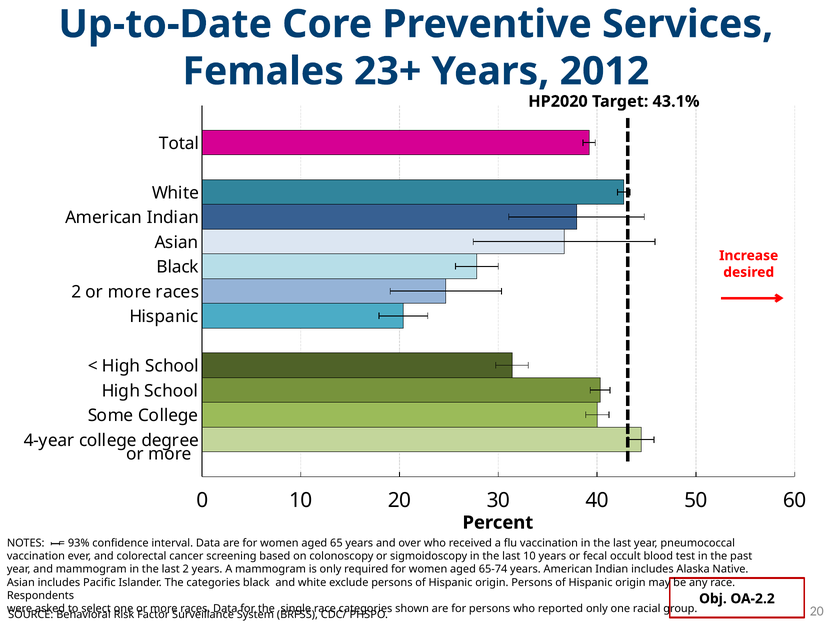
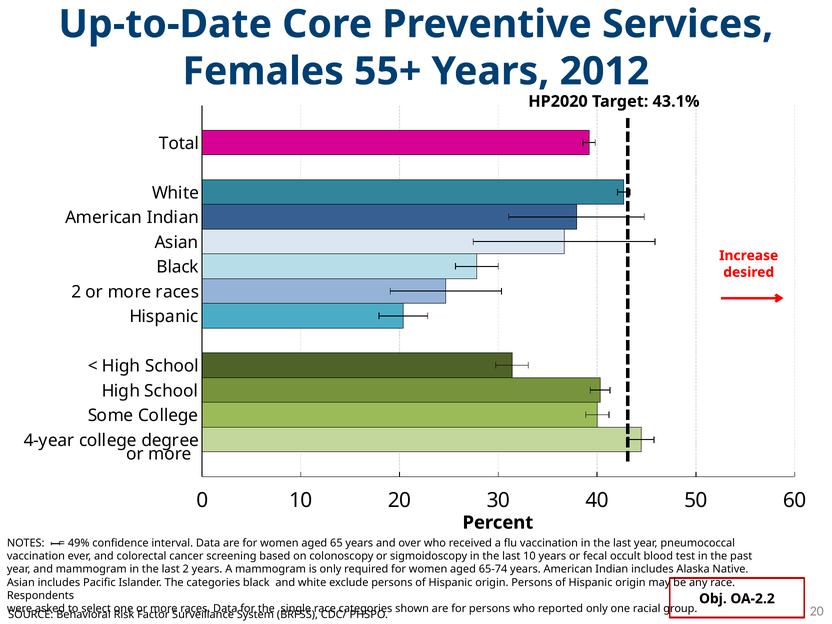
23+: 23+ -> 55+
93%: 93% -> 49%
